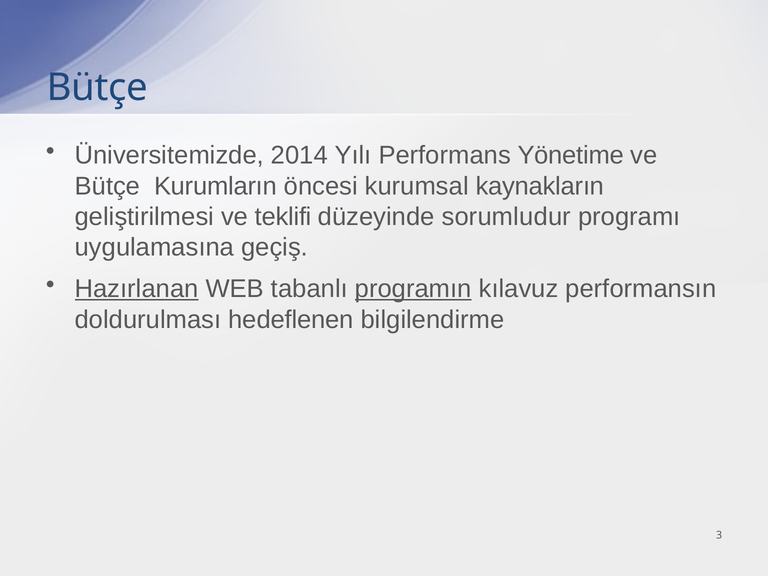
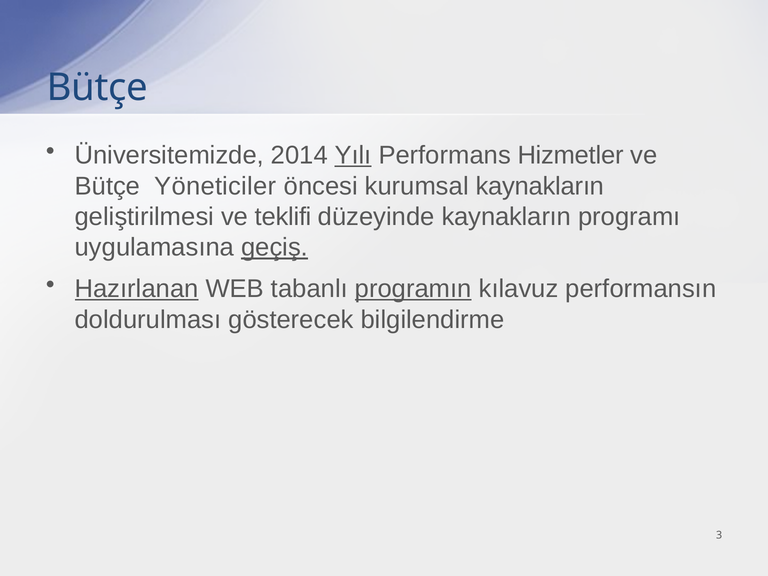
Yılı underline: none -> present
Yönetime: Yönetime -> Hizmetler
Kurumların: Kurumların -> Yöneticiler
düzeyinde sorumludur: sorumludur -> kaynakların
geçiş underline: none -> present
hedeflenen: hedeflenen -> gösterecek
